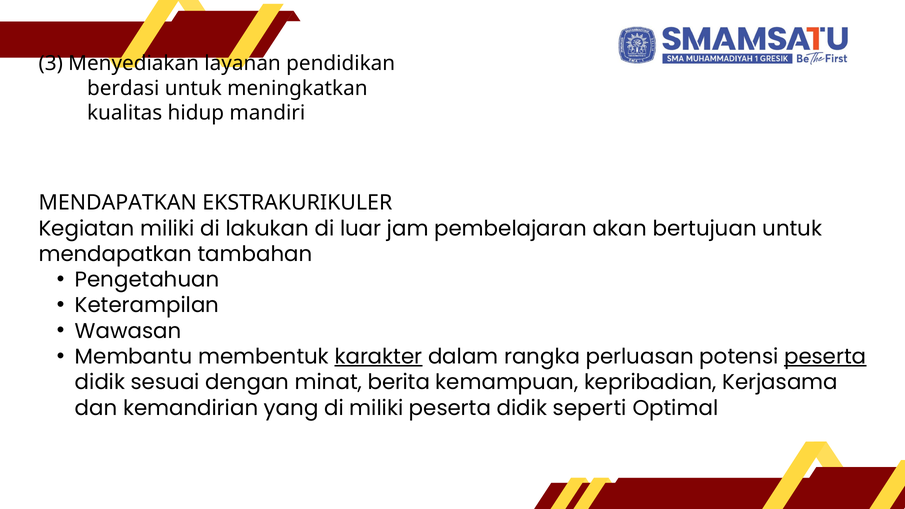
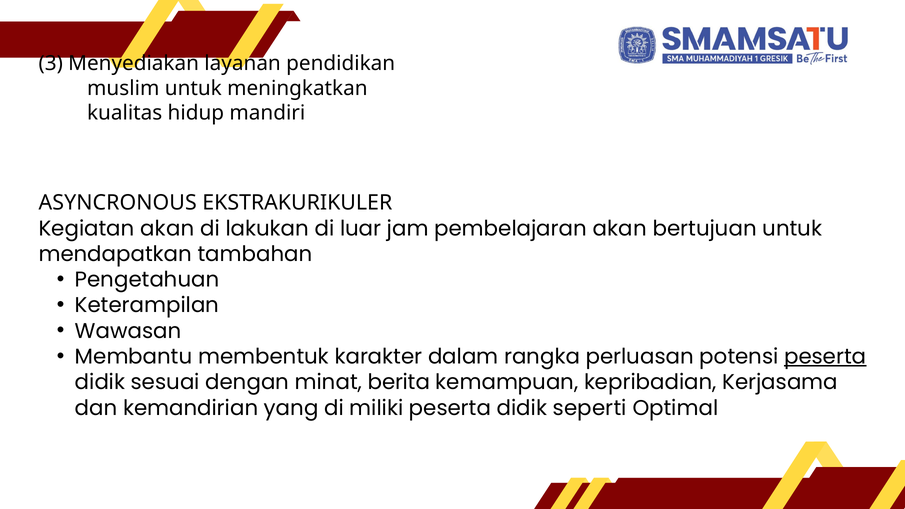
berdasi: berdasi -> muslim
MENDAPATKAN at (118, 203): MENDAPATKAN -> ASYNCRONOUS
Kegiatan miliki: miliki -> akan
karakter underline: present -> none
